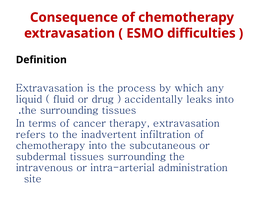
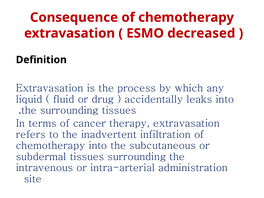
difficulties: difficulties -> decreased
